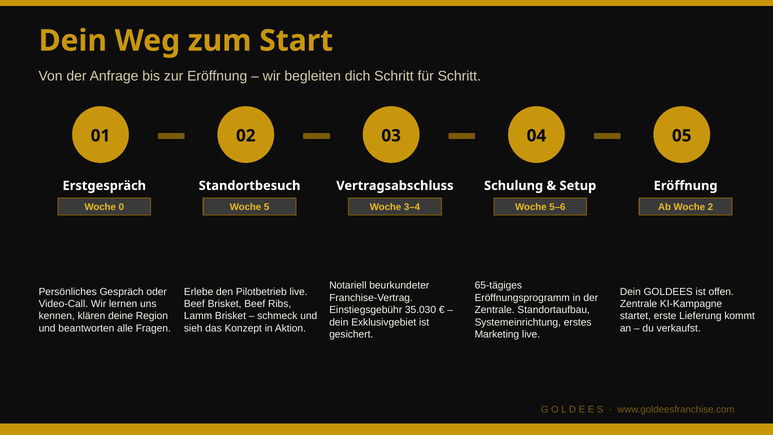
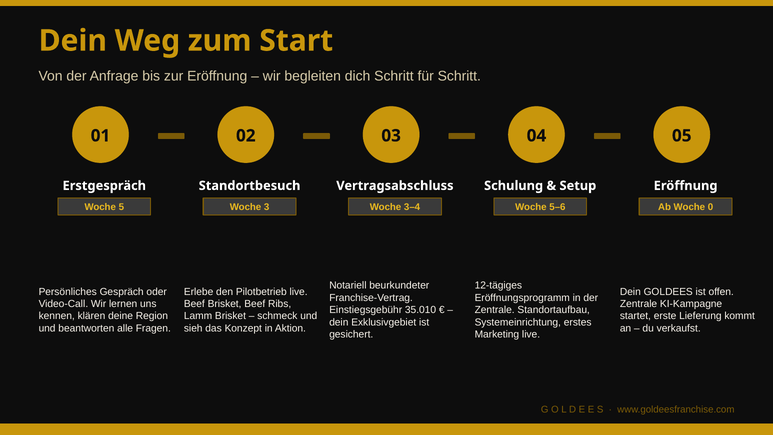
0: 0 -> 5
5: 5 -> 3
2: 2 -> 0
65-tägiges: 65-tägiges -> 12-tägiges
35.030: 35.030 -> 35.010
